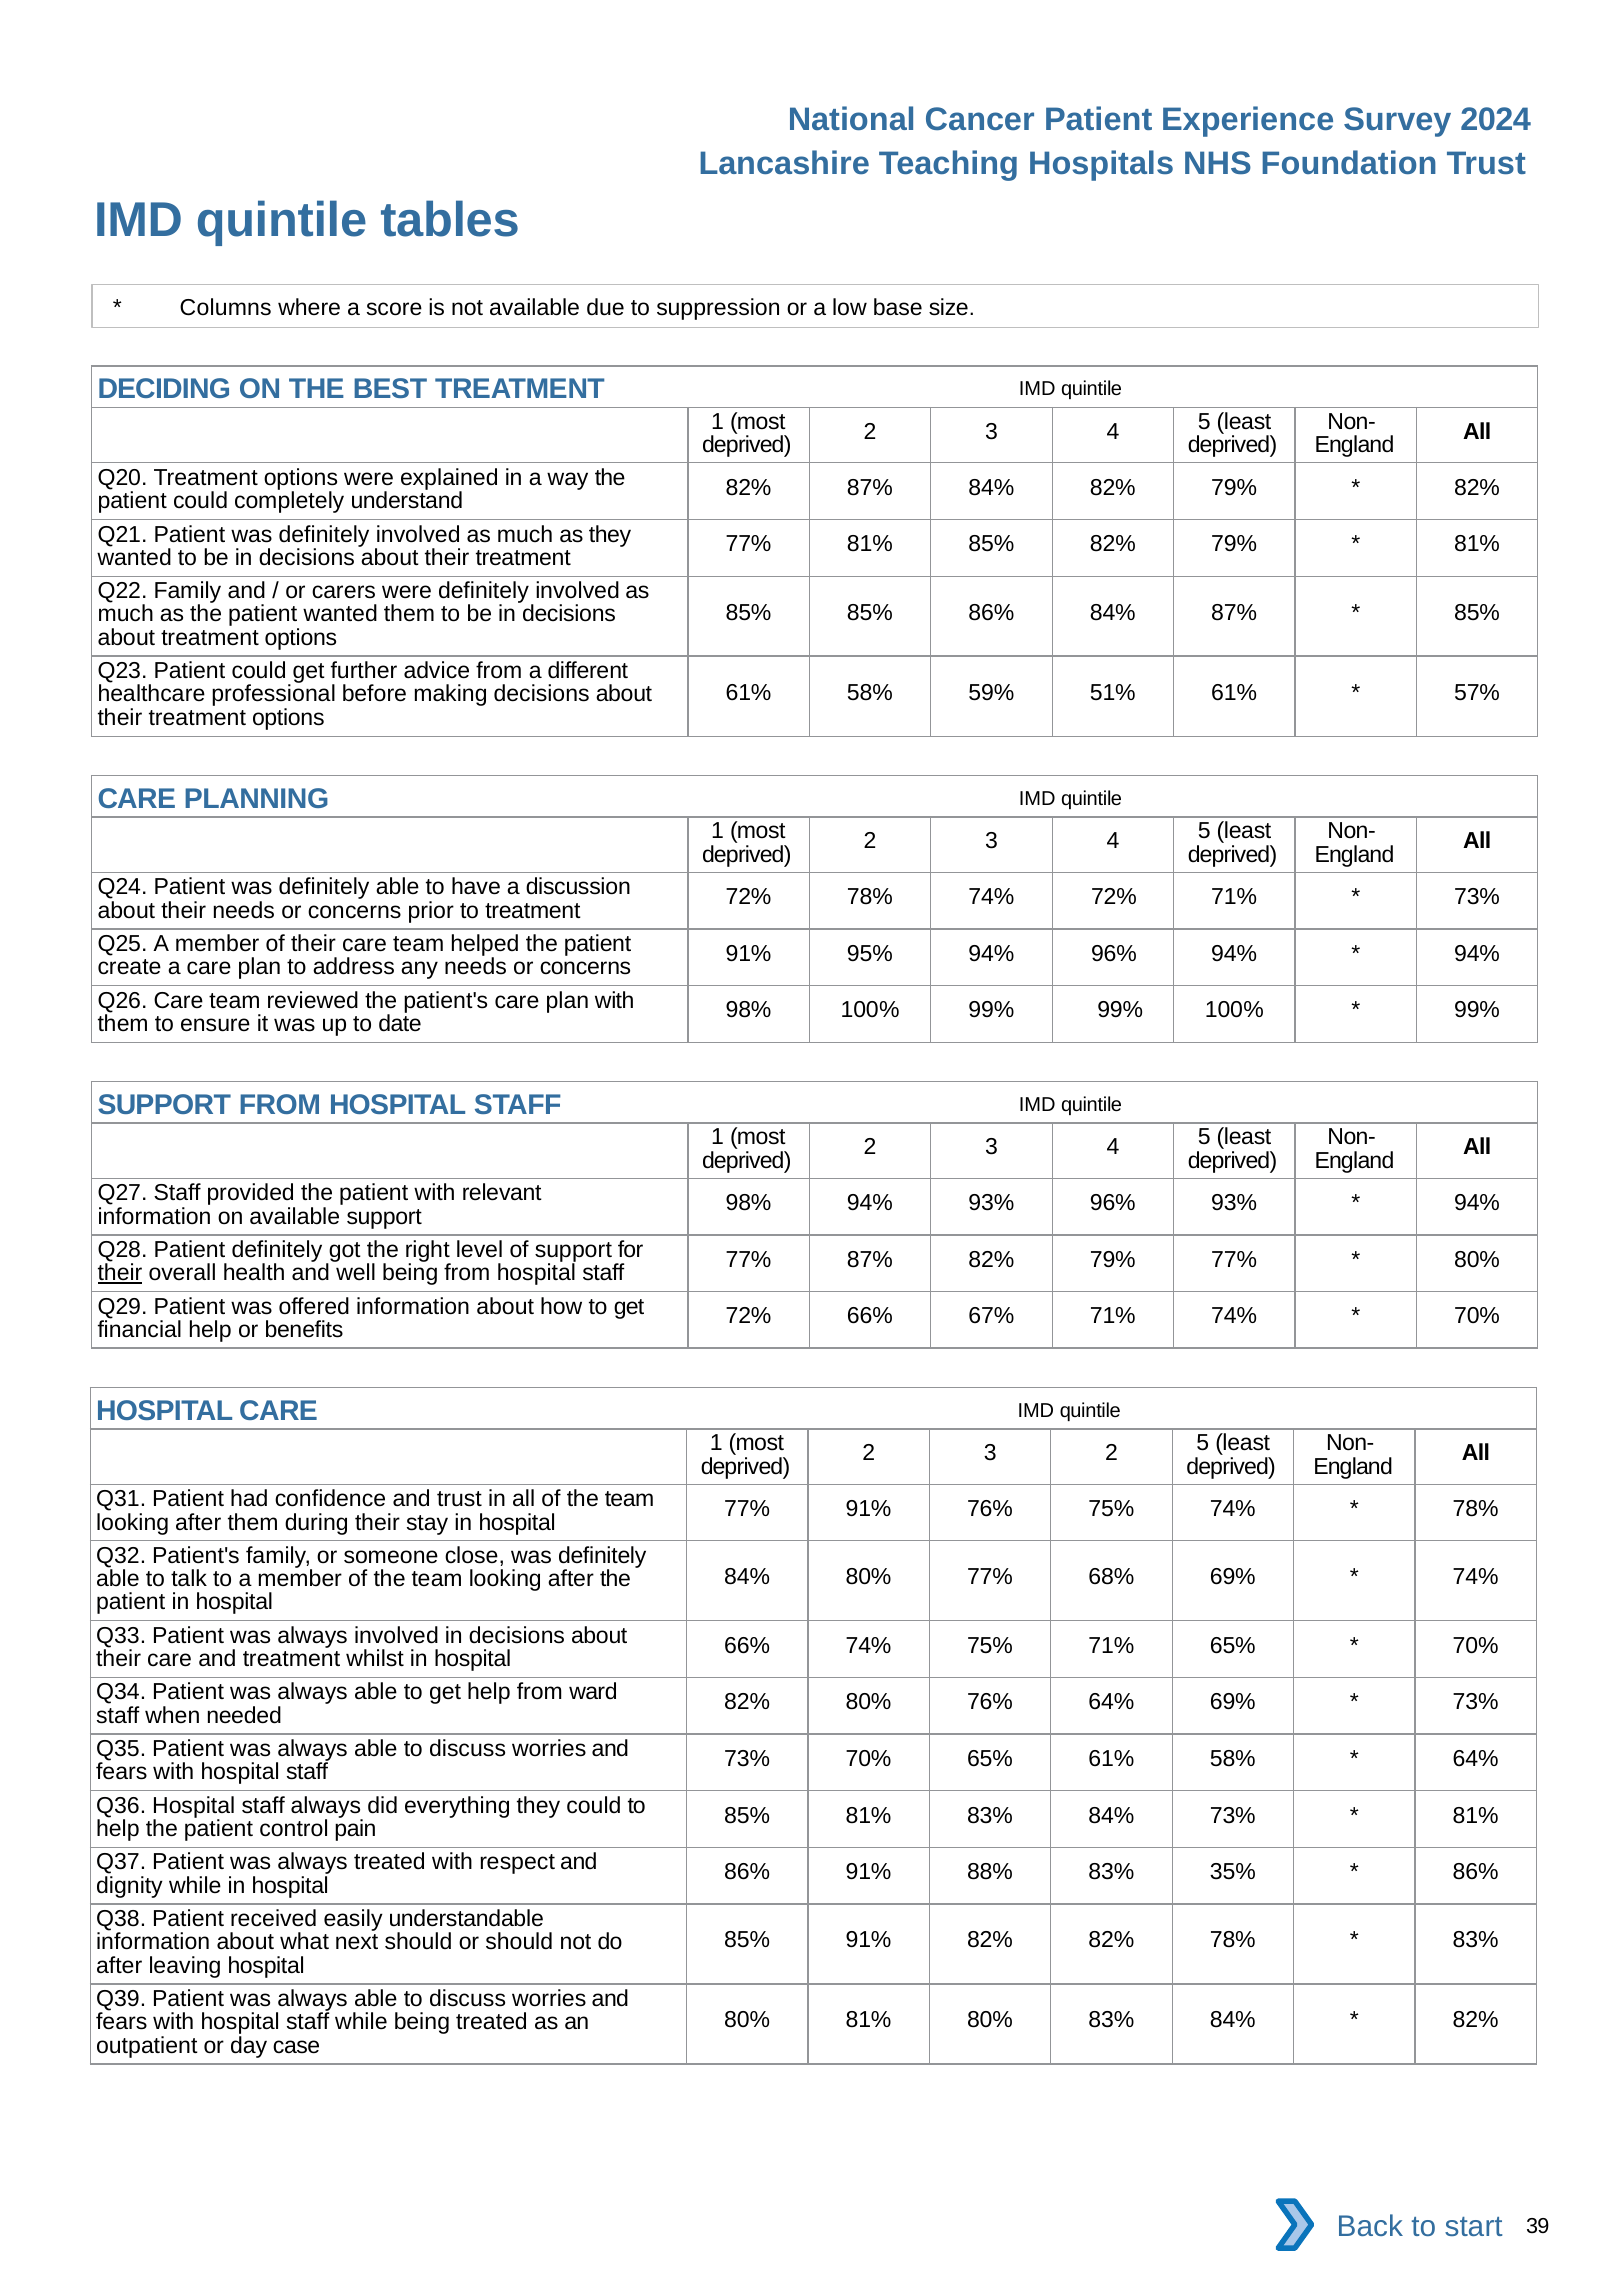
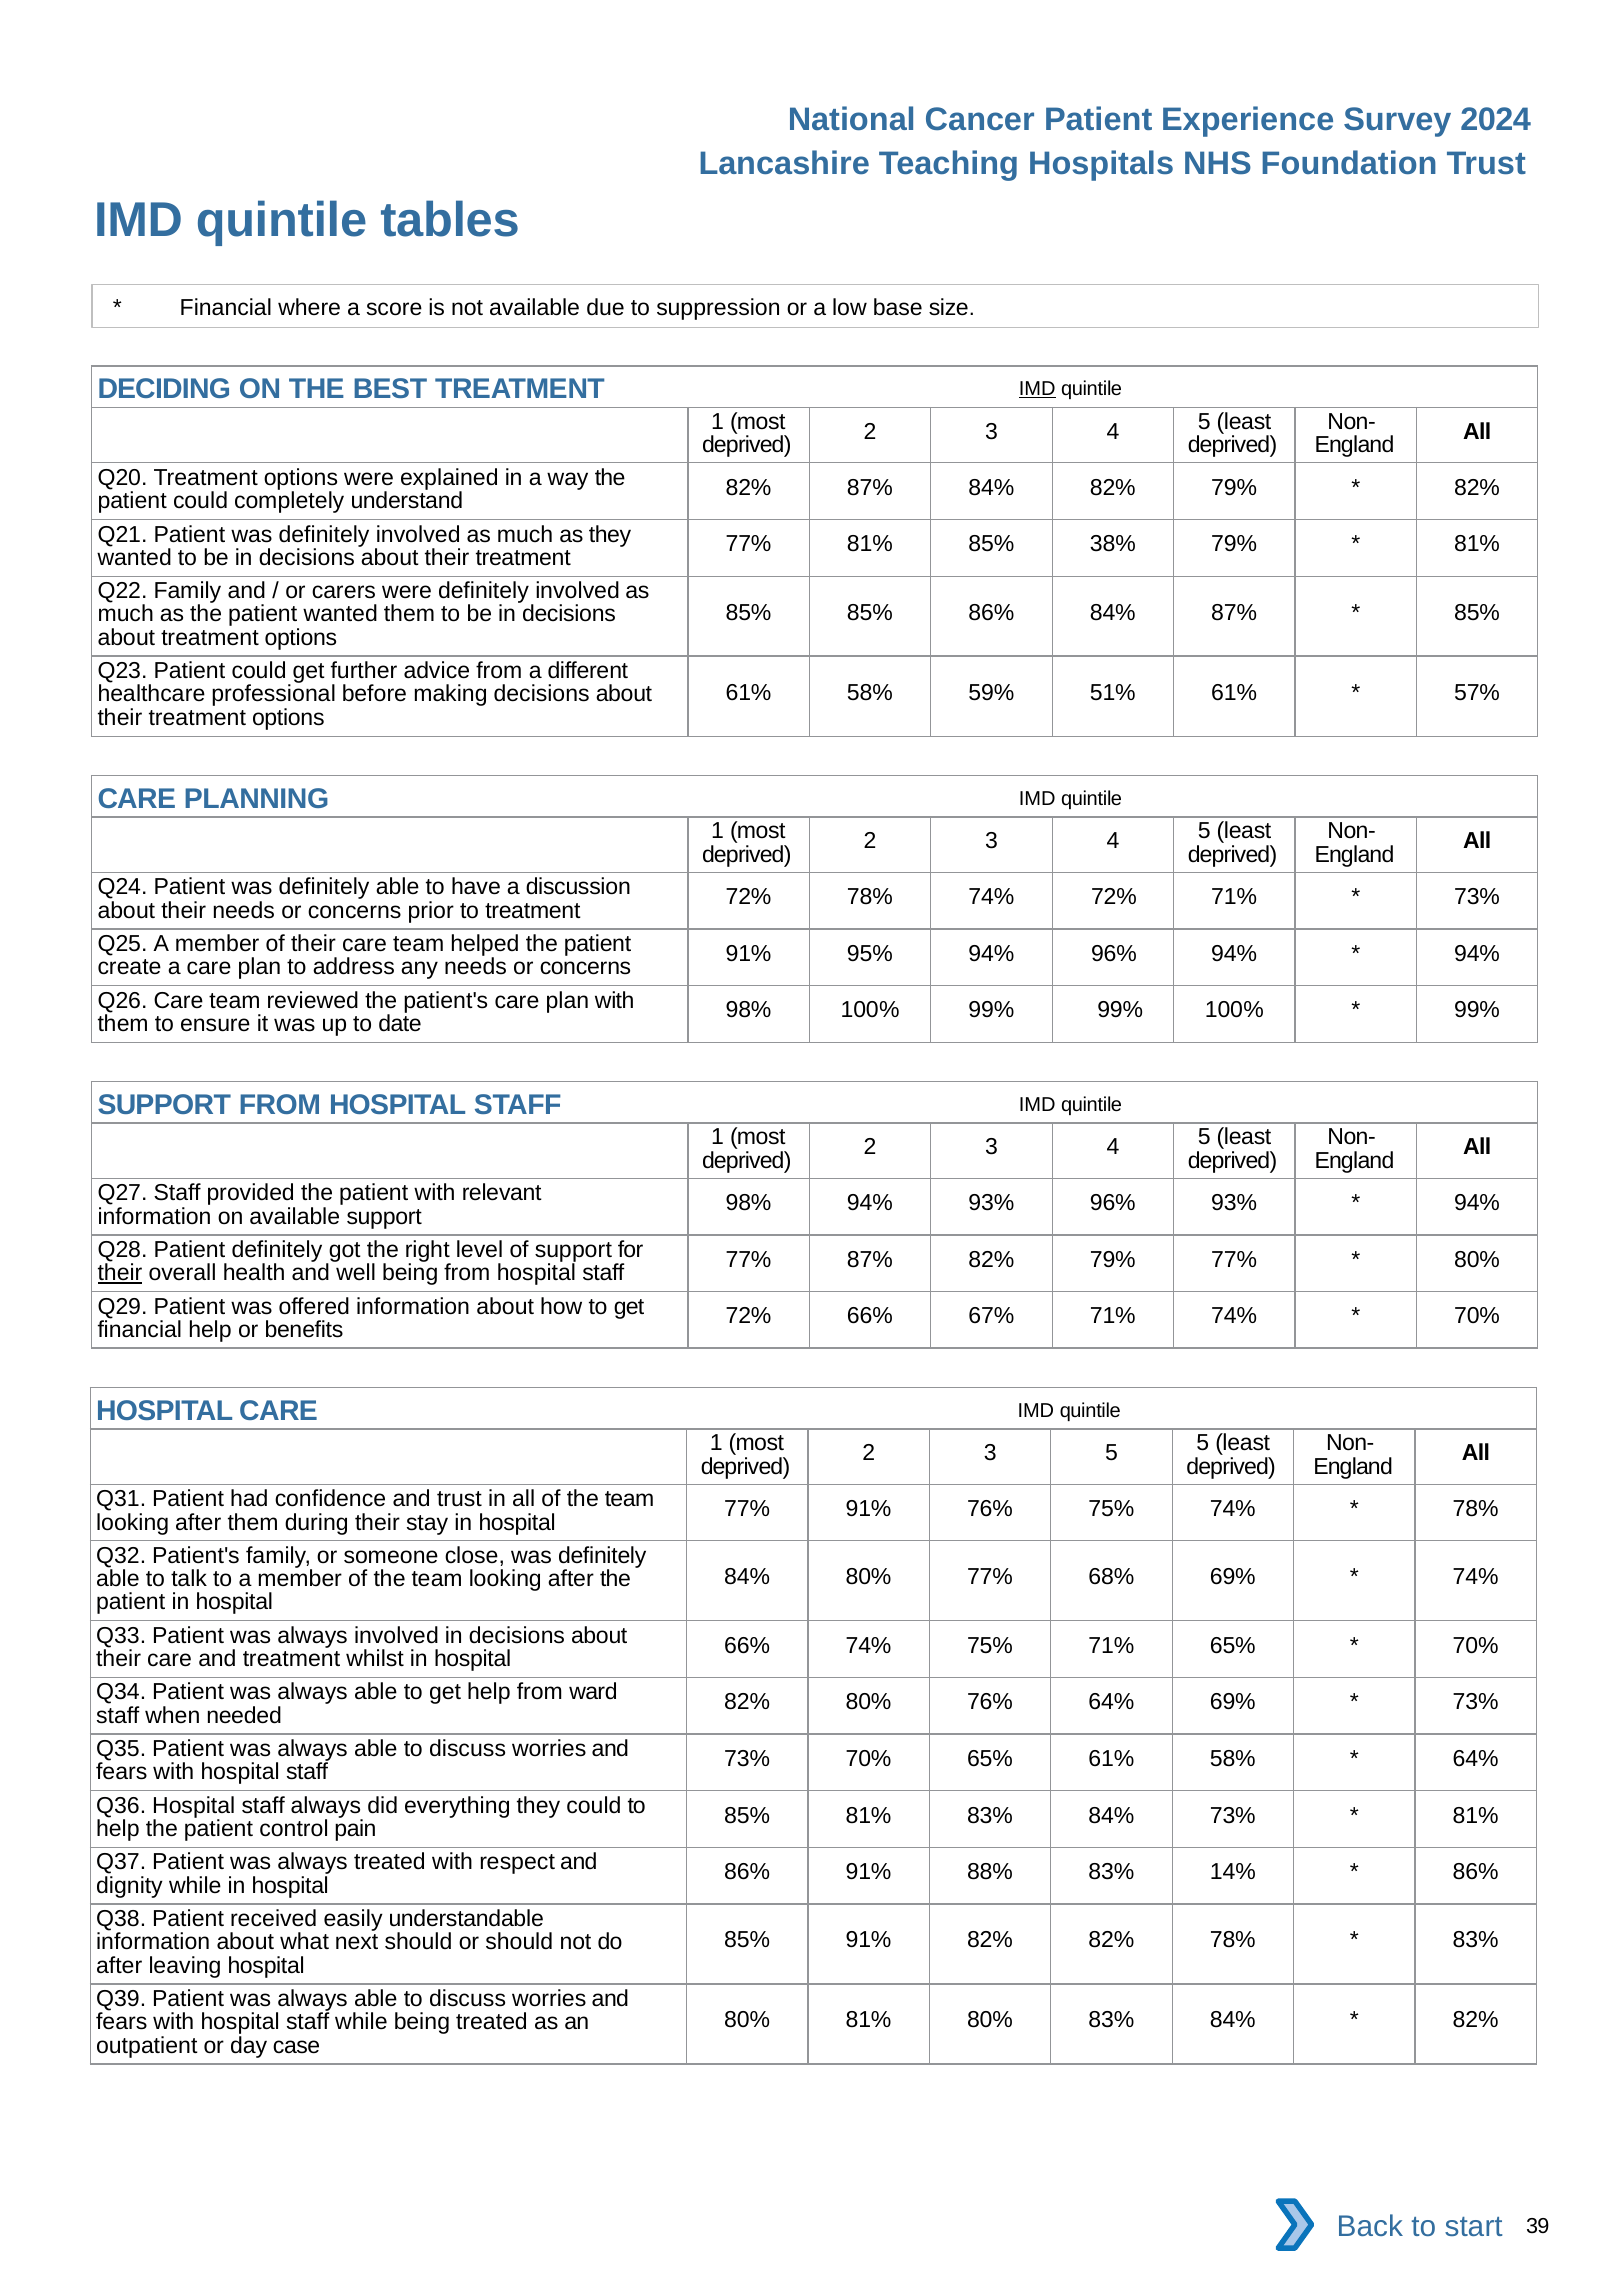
Columns at (226, 308): Columns -> Financial
IMD at (1037, 389) underline: none -> present
85% 82%: 82% -> 38%
3 2: 2 -> 5
35%: 35% -> 14%
